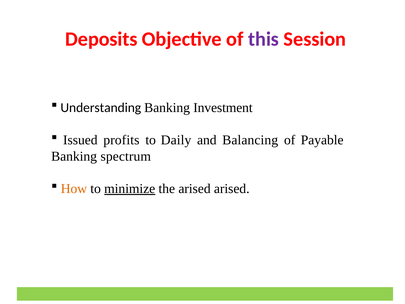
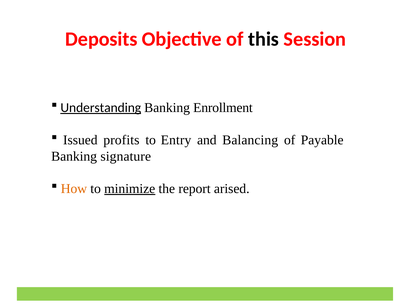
this colour: purple -> black
Understanding underline: none -> present
Investment: Investment -> Enrollment
Daily: Daily -> Entry
spectrum: spectrum -> signature
the arised: arised -> report
